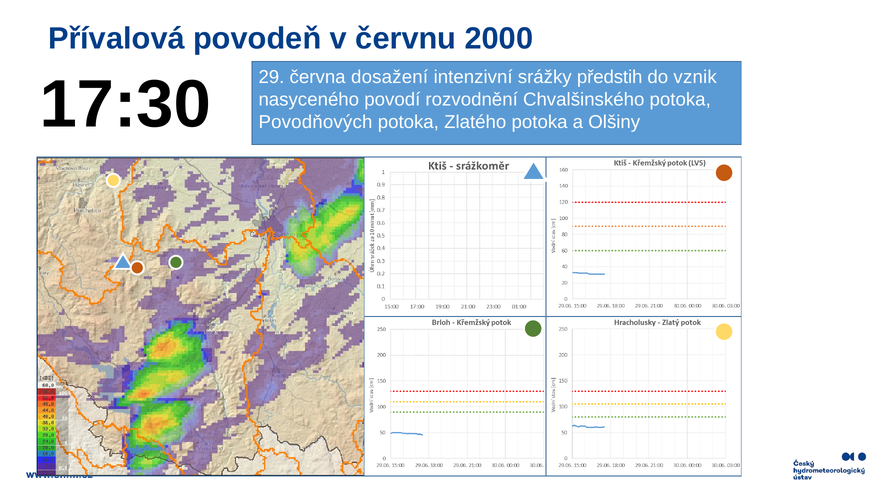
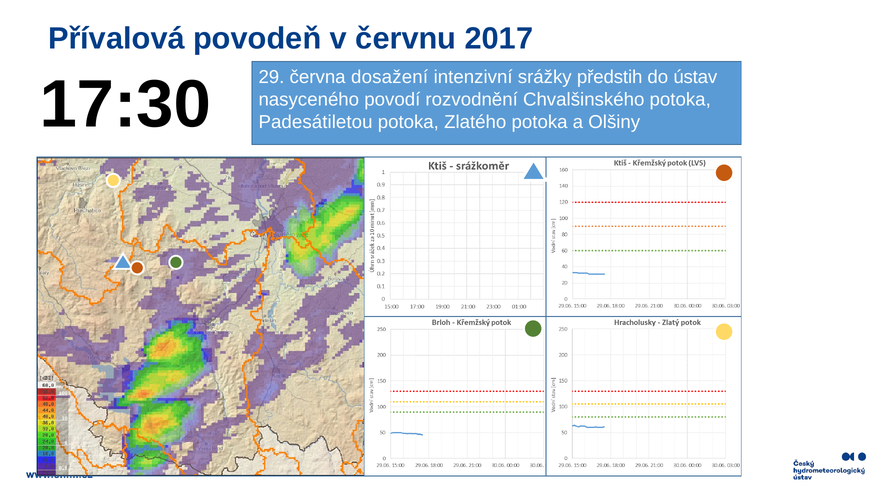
2000: 2000 -> 2017
vznik: vznik -> ústav
Povodňových: Povodňových -> Padesátiletou
